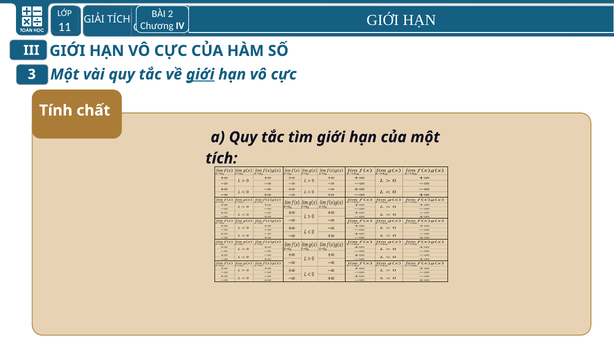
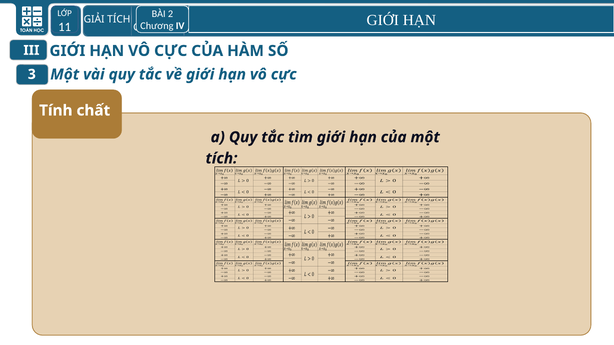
giới at (200, 74) underline: present -> none
